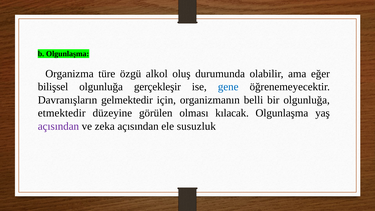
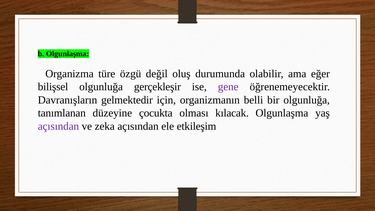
alkol: alkol -> değil
gene colour: blue -> purple
etmektedir: etmektedir -> tanımlanan
görülen: görülen -> çocukta
susuzluk: susuzluk -> etkileşim
